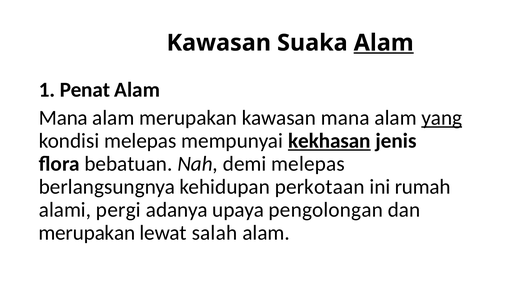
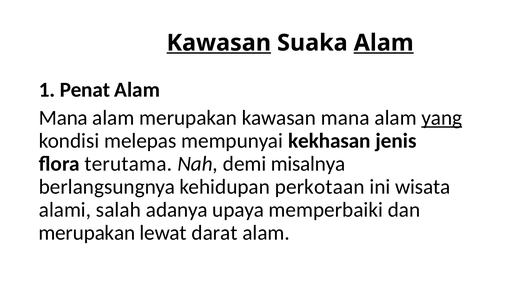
Kawasan at (219, 43) underline: none -> present
kekhasan underline: present -> none
bebatuan: bebatuan -> terutama
demi melepas: melepas -> misalnya
rumah: rumah -> wisata
pergi: pergi -> salah
pengolongan: pengolongan -> memperbaiki
salah: salah -> darat
